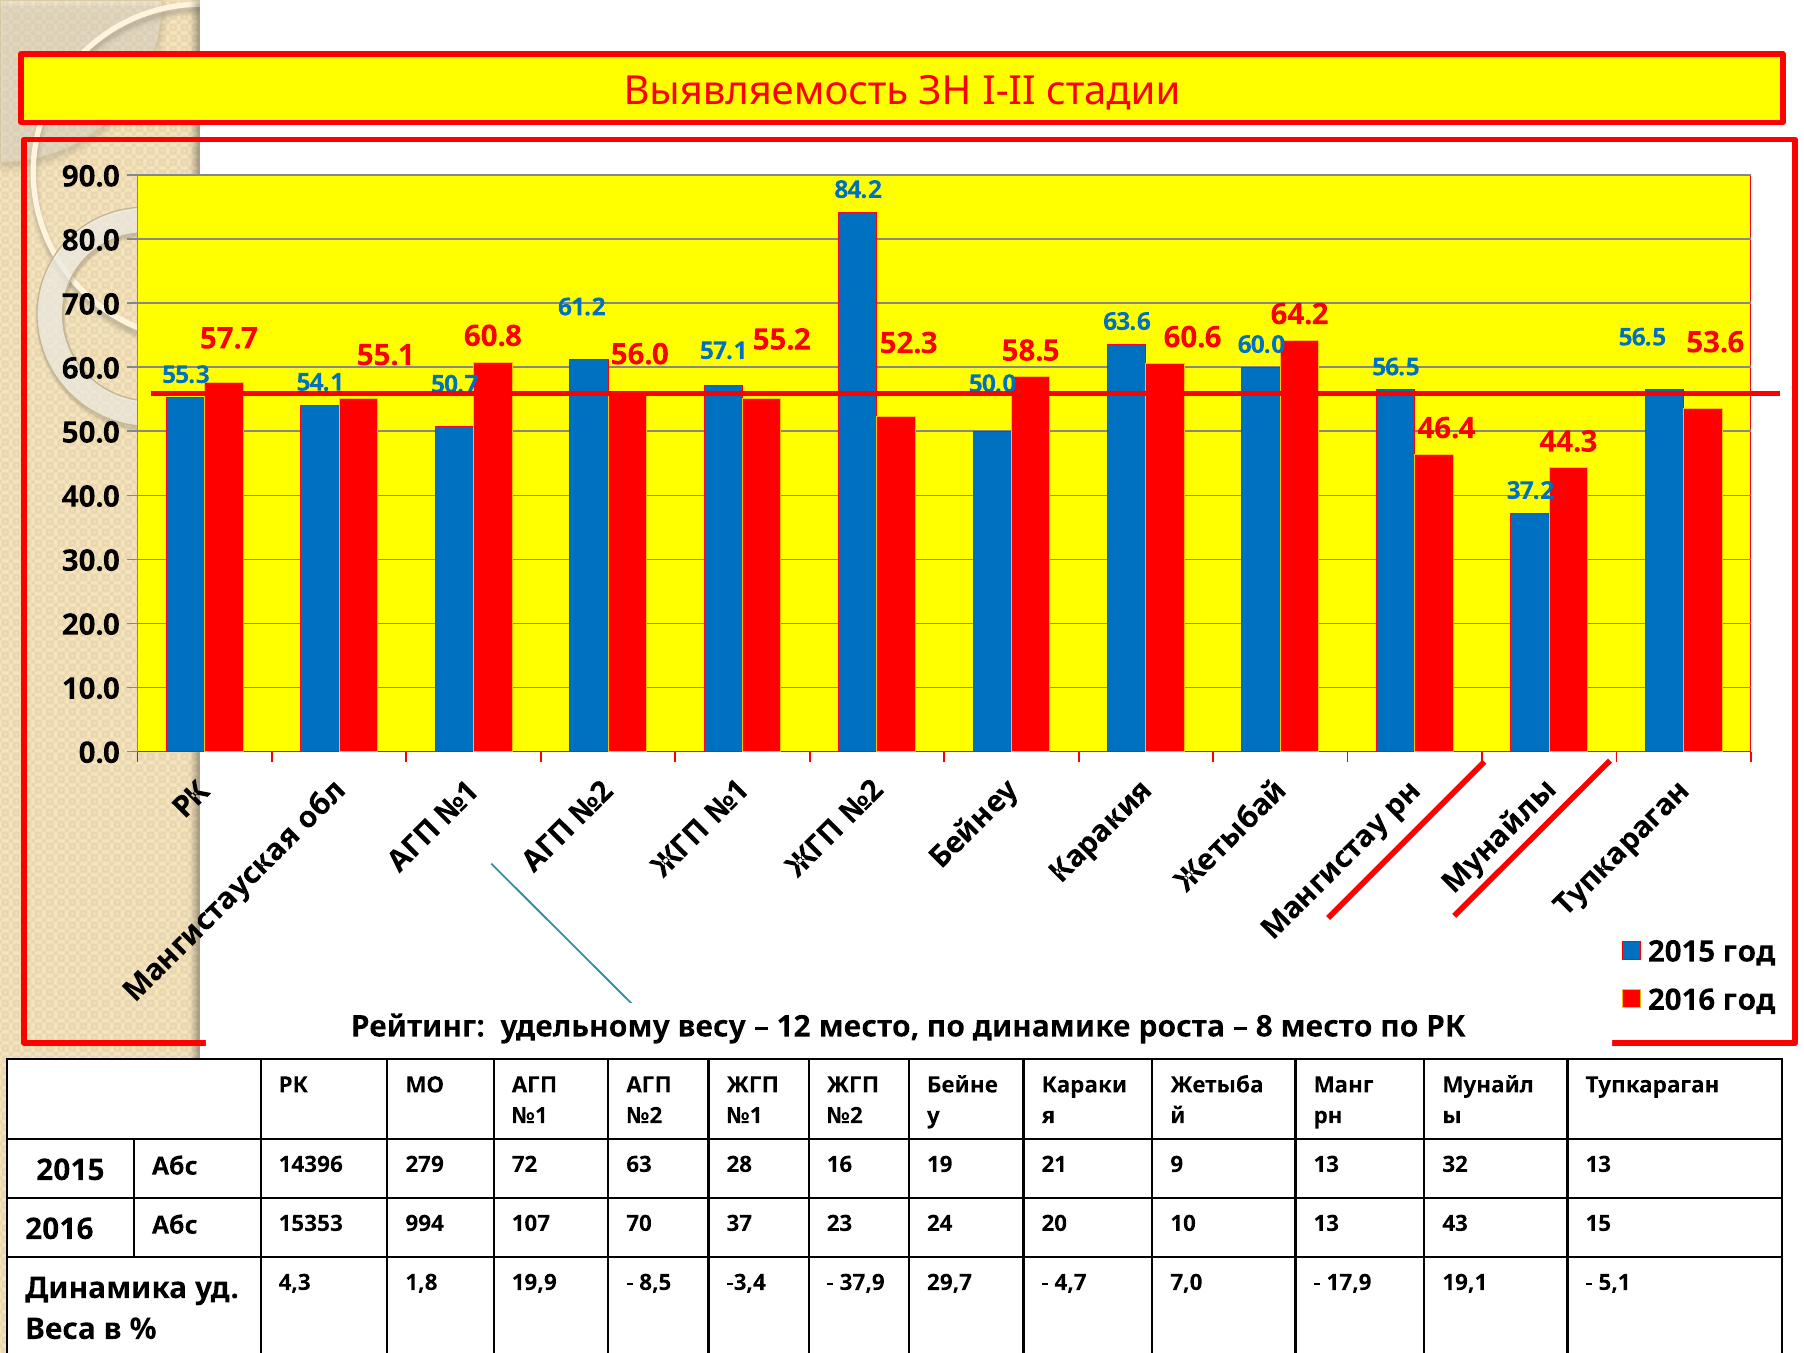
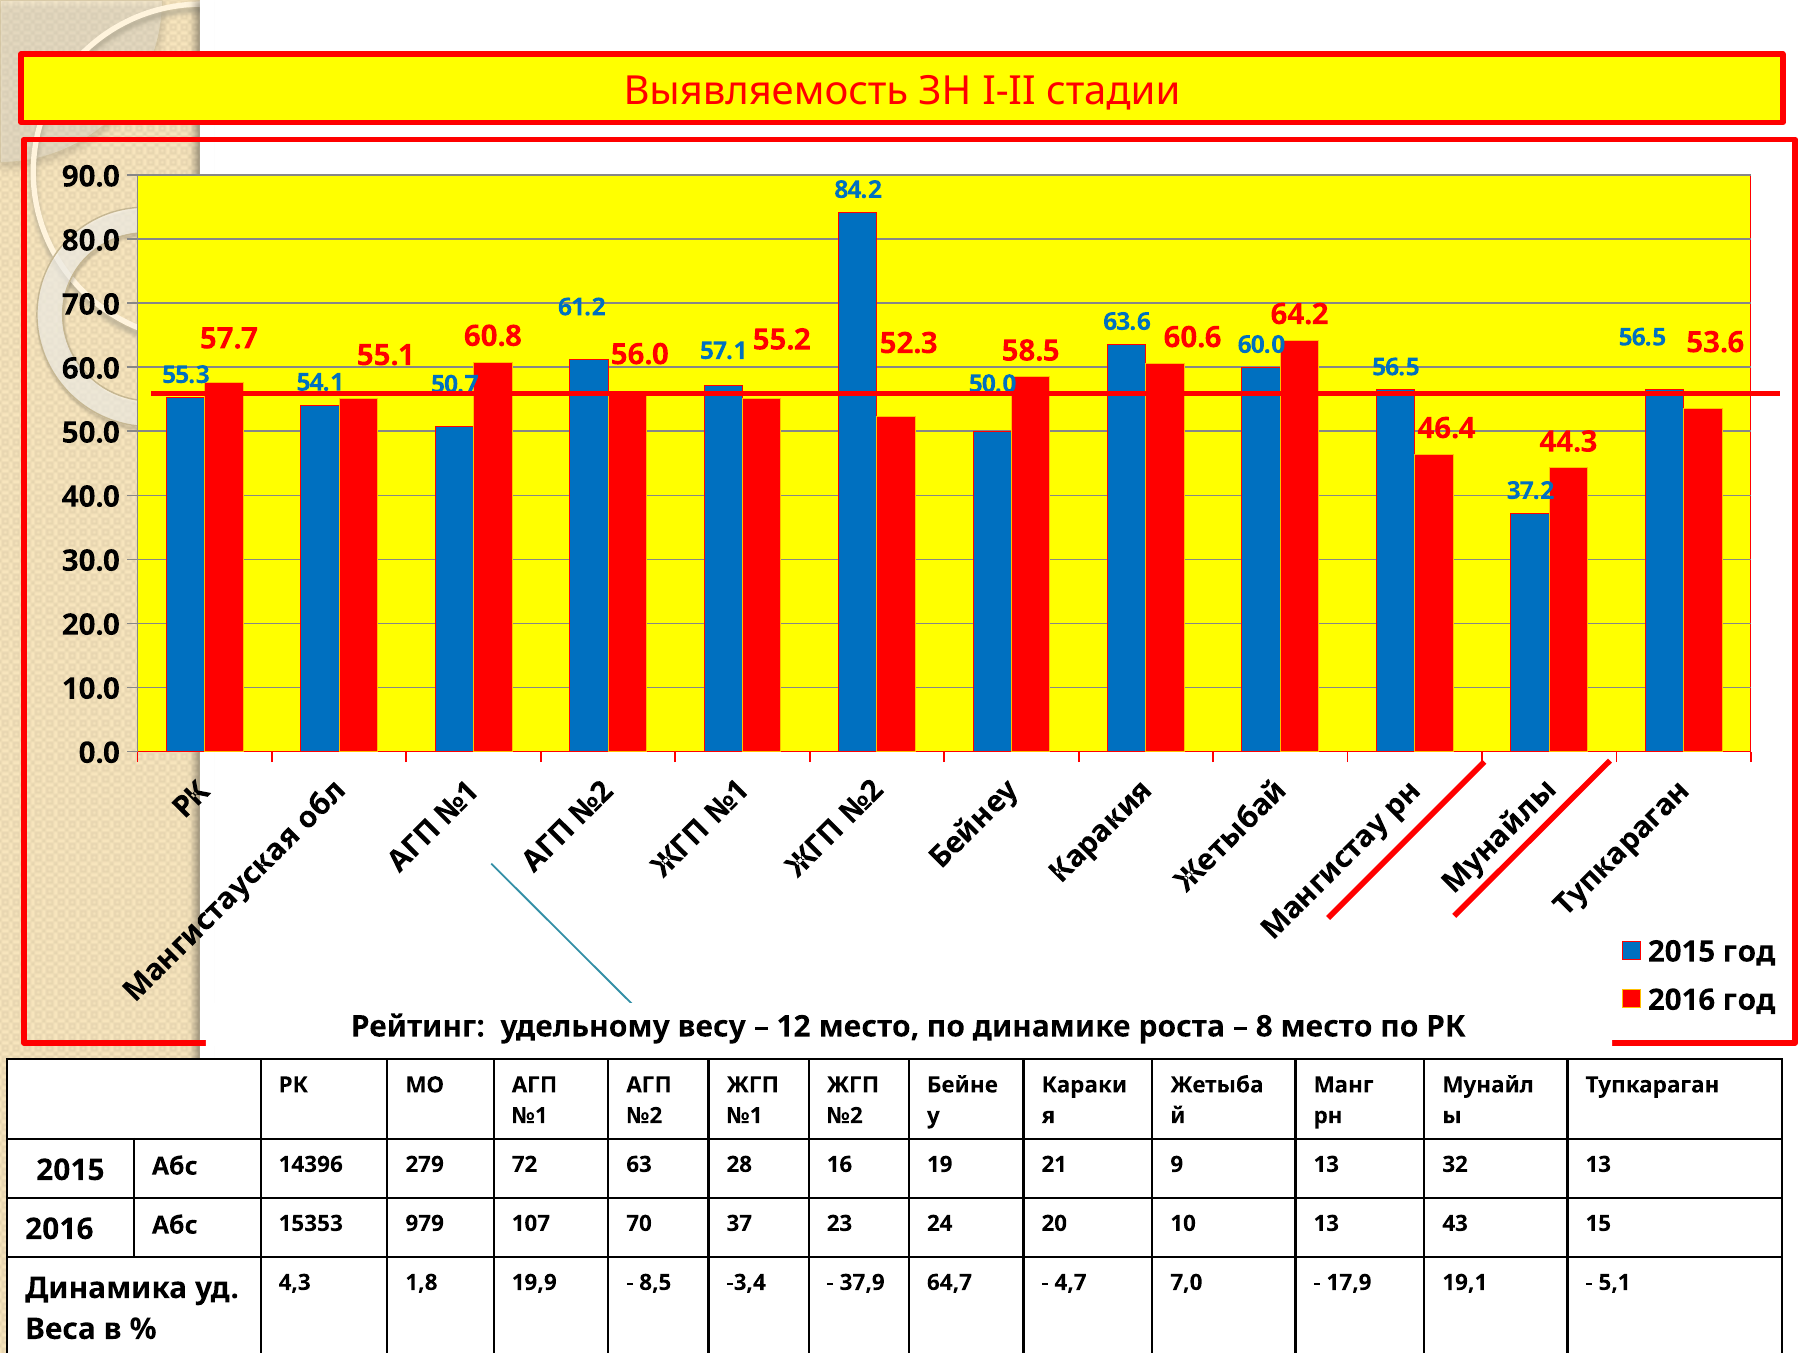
994: 994 -> 979
29,7: 29,7 -> 64,7
